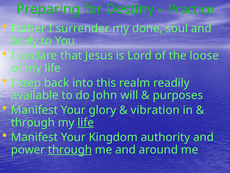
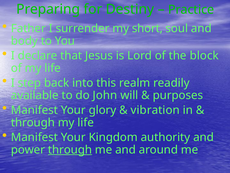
done: done -> short
loose: loose -> block
life at (86, 122) underline: present -> none
